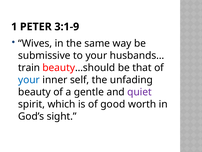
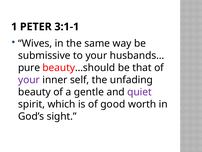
3:1-9: 3:1-9 -> 3:1-1
train: train -> pure
your at (29, 80) colour: blue -> purple
